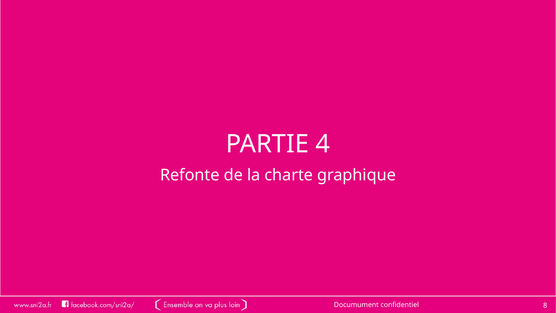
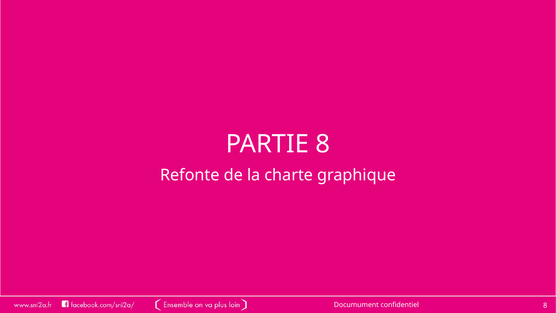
PARTIE 4: 4 -> 8
